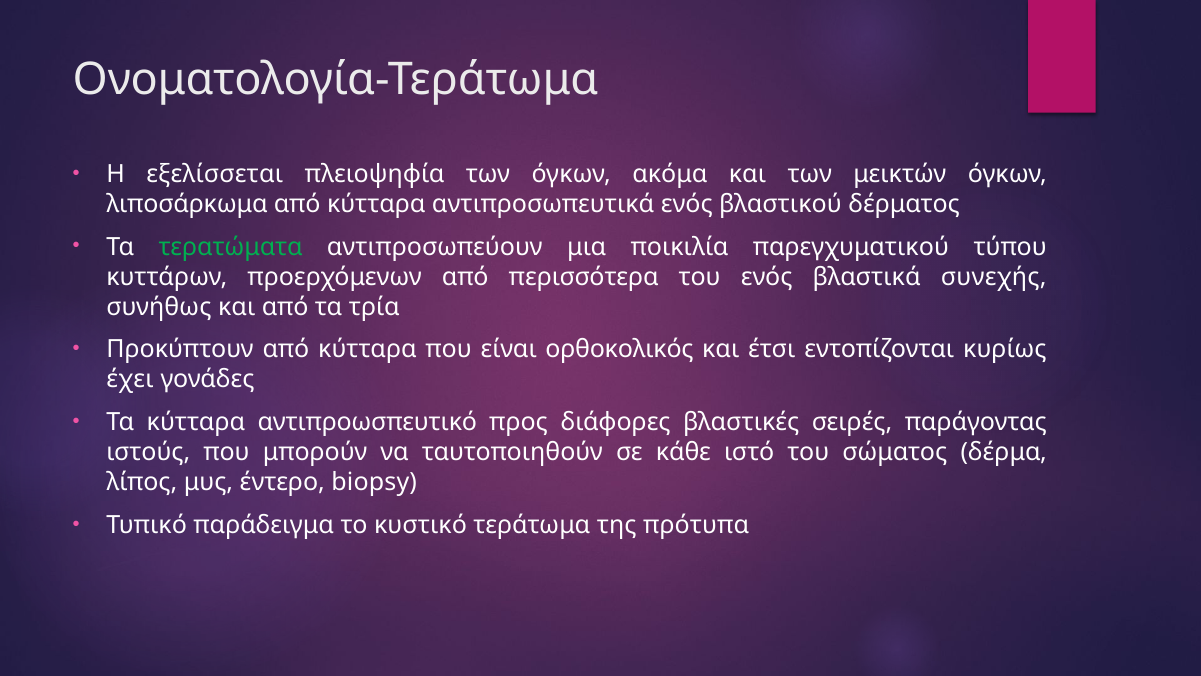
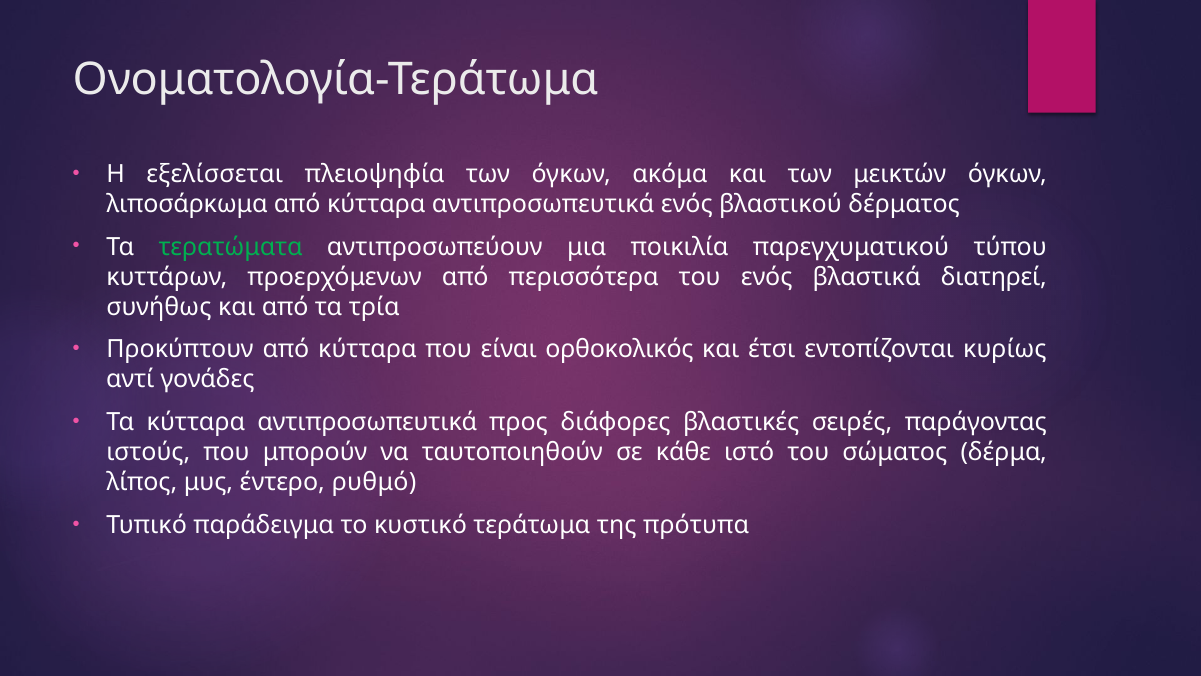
συνεχής: συνεχής -> διατηρεί
έχει: έχει -> αντί
Τα κύτταρα αντιπροωσπευτικό: αντιπροωσπευτικό -> αντιπροσωπευτικά
biopsy: biopsy -> ρυθμό
